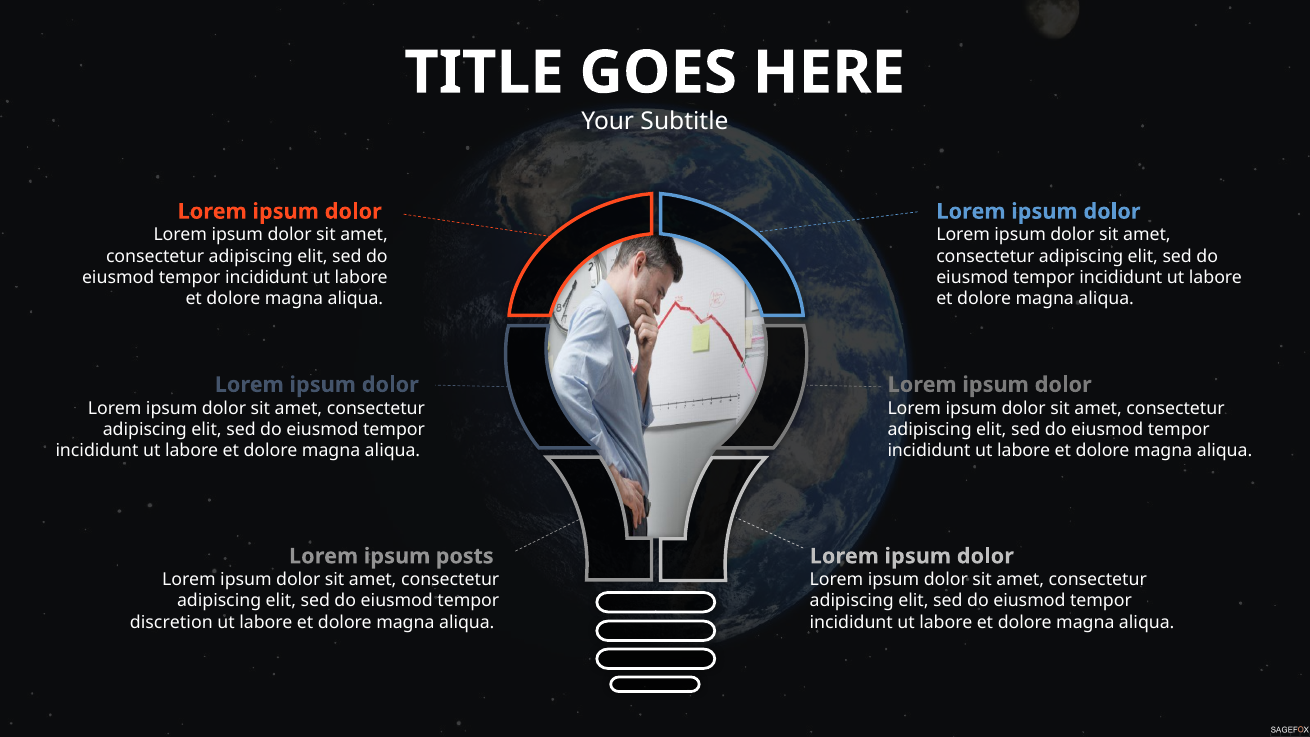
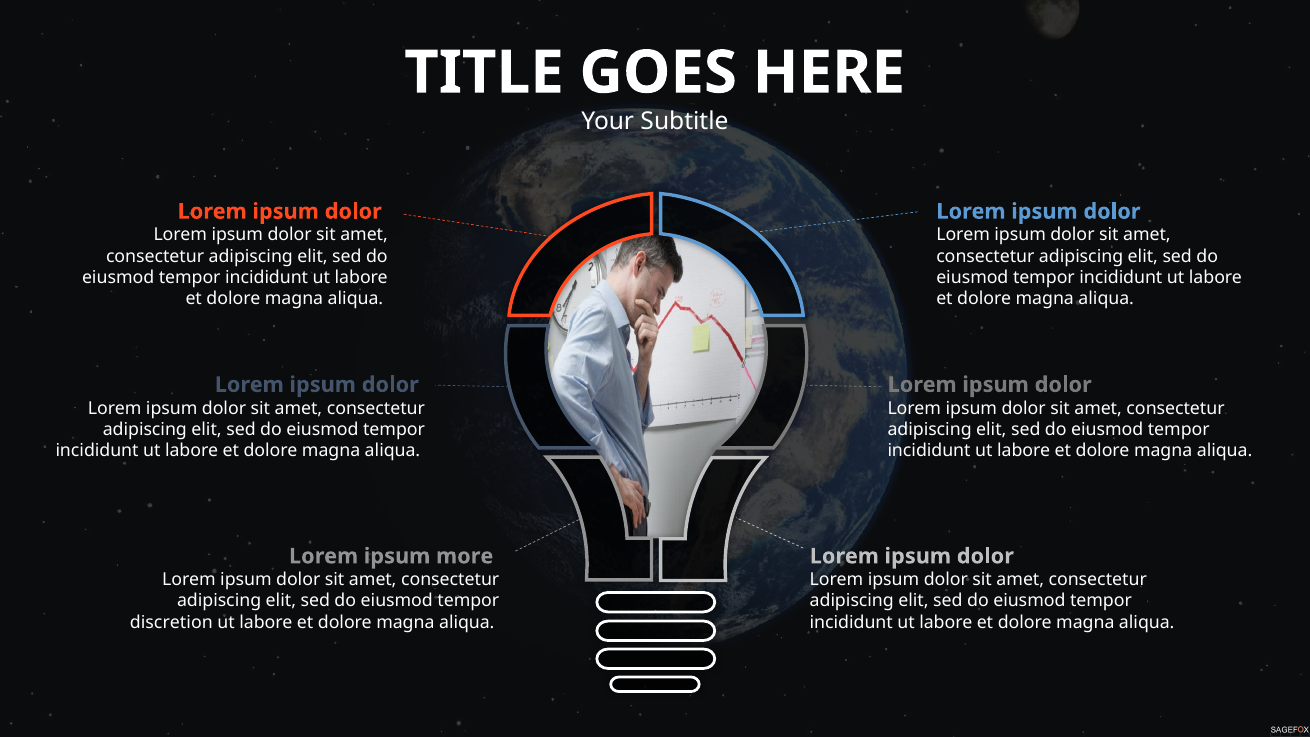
posts: posts -> more
